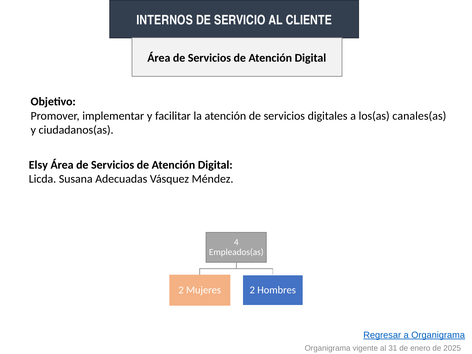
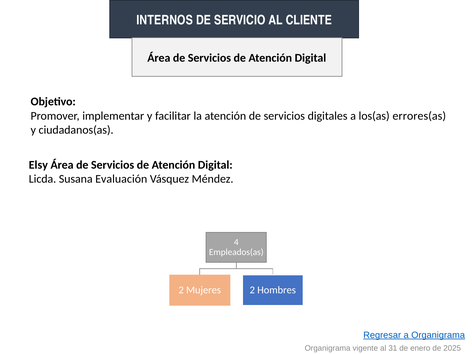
canales(as: canales(as -> errores(as
Adecuadas: Adecuadas -> Evaluación
